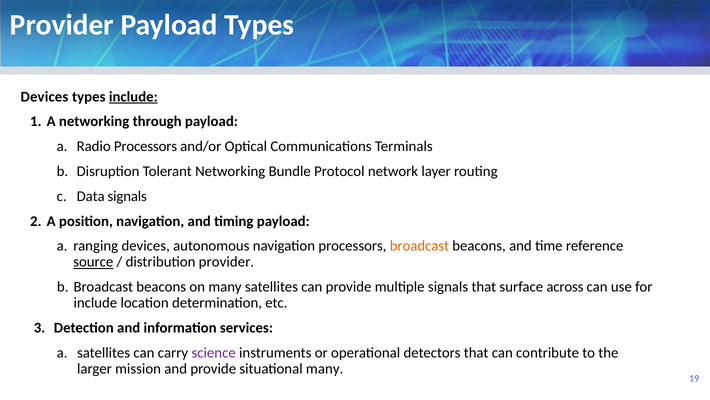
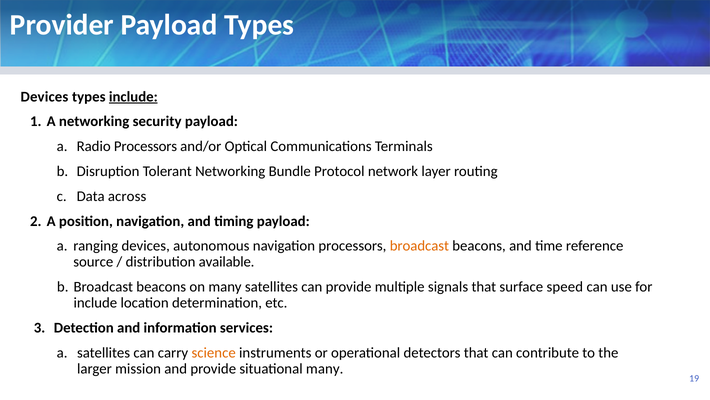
through: through -> security
Data signals: signals -> across
source underline: present -> none
distribution provider: provider -> available
across: across -> speed
science colour: purple -> orange
